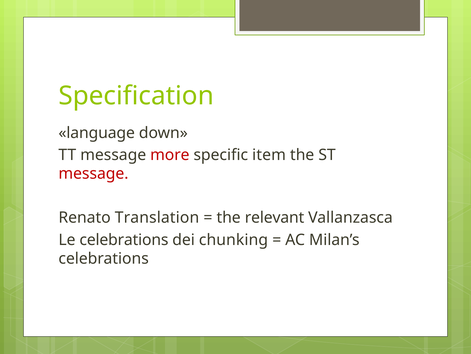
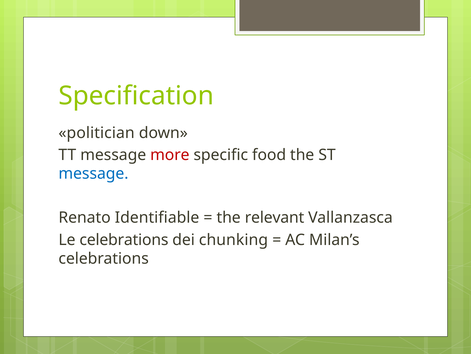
language: language -> politician
item: item -> food
message at (94, 173) colour: red -> blue
Translation: Translation -> Identifiable
